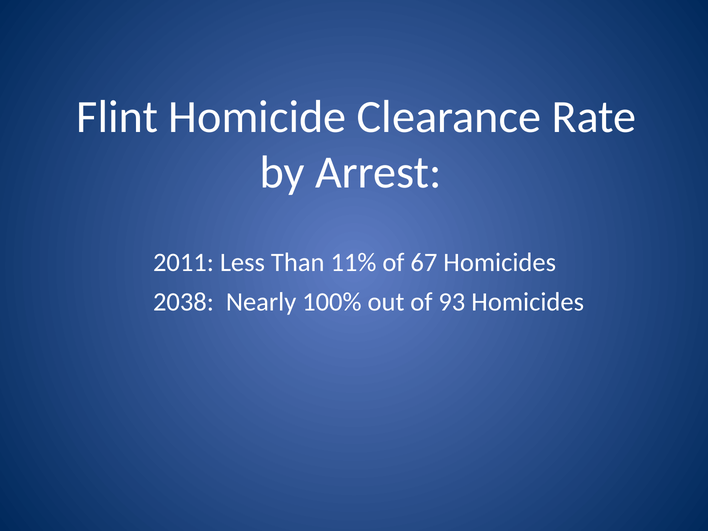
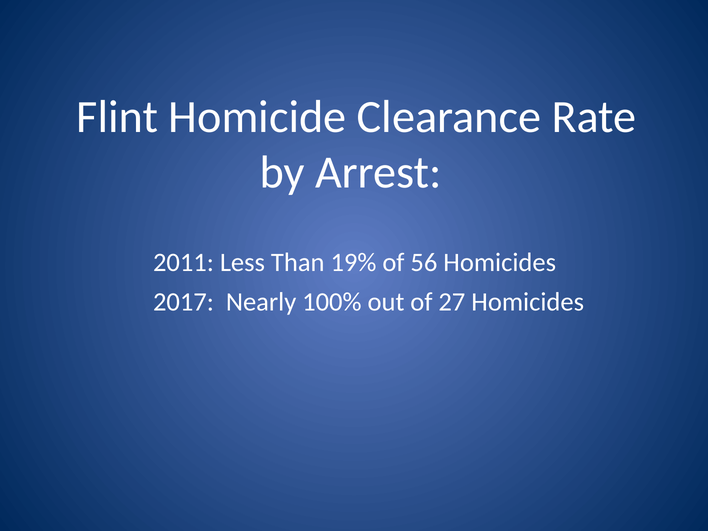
11%: 11% -> 19%
67: 67 -> 56
2038: 2038 -> 2017
93: 93 -> 27
